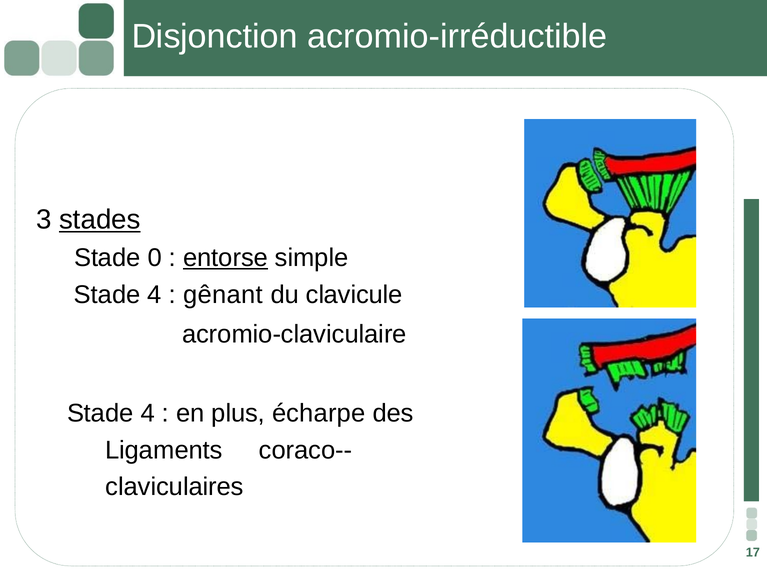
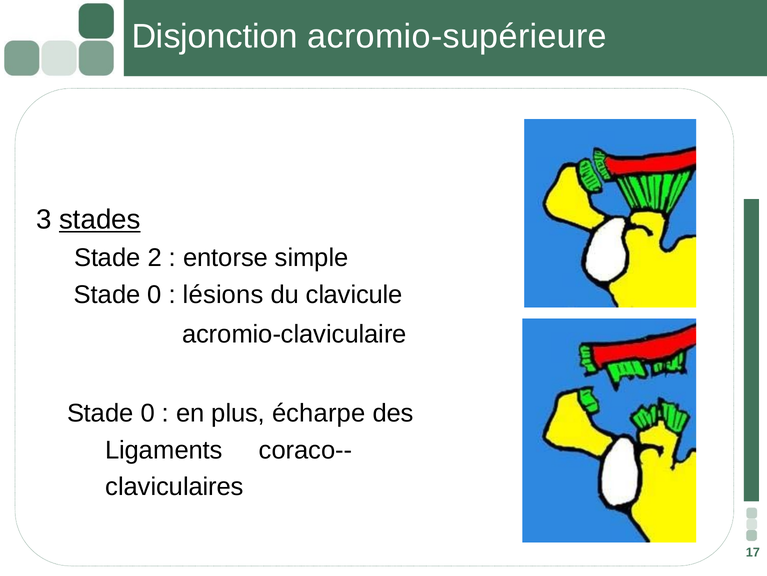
acromio-irréductible: acromio-irréductible -> acromio-supérieure
0: 0 -> 2
entorse underline: present -> none
4 at (155, 294): 4 -> 0
gênant: gênant -> lésions
4 at (148, 413): 4 -> 0
